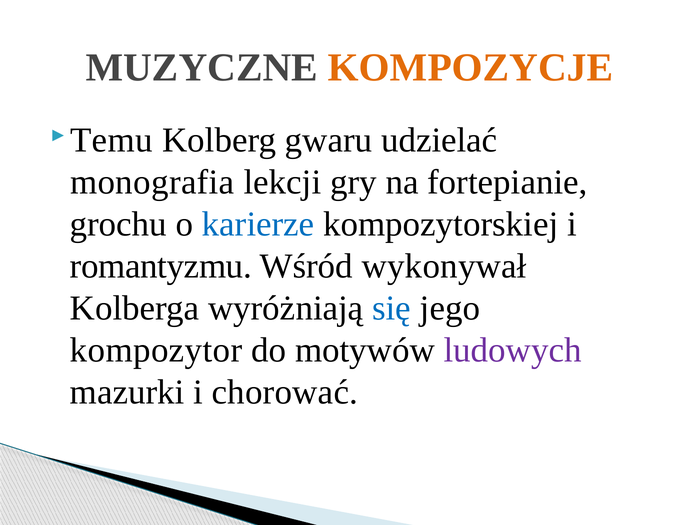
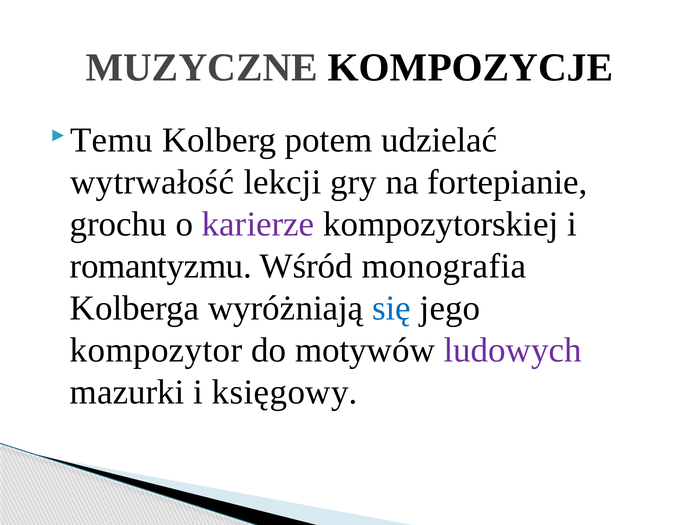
KOMPOZYCJE colour: orange -> black
gwaru: gwaru -> potem
monografia: monografia -> wytrwałość
karierze colour: blue -> purple
wykonywał: wykonywał -> monografia
chorować: chorować -> księgowy
